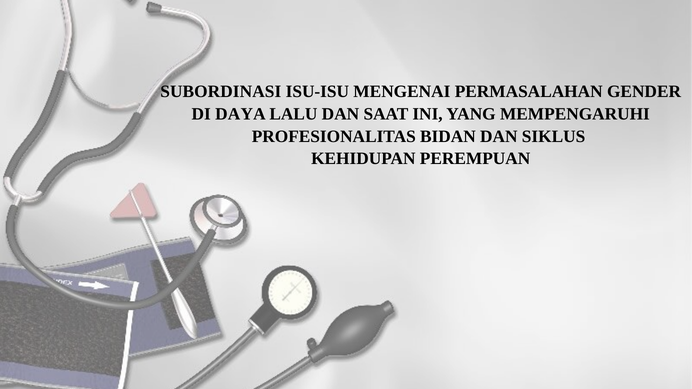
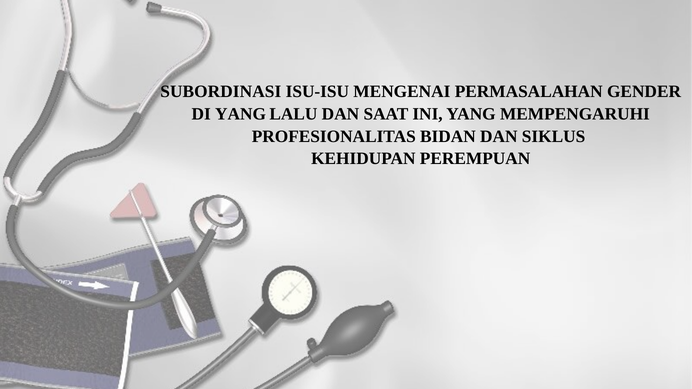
DI DAYA: DAYA -> YANG
